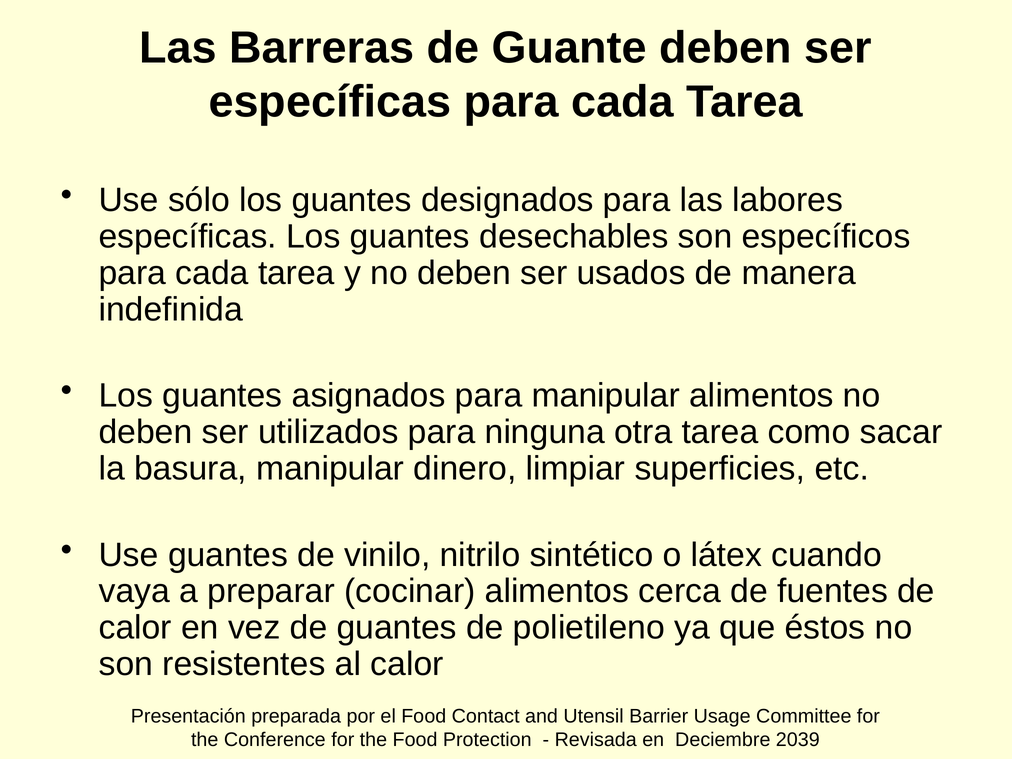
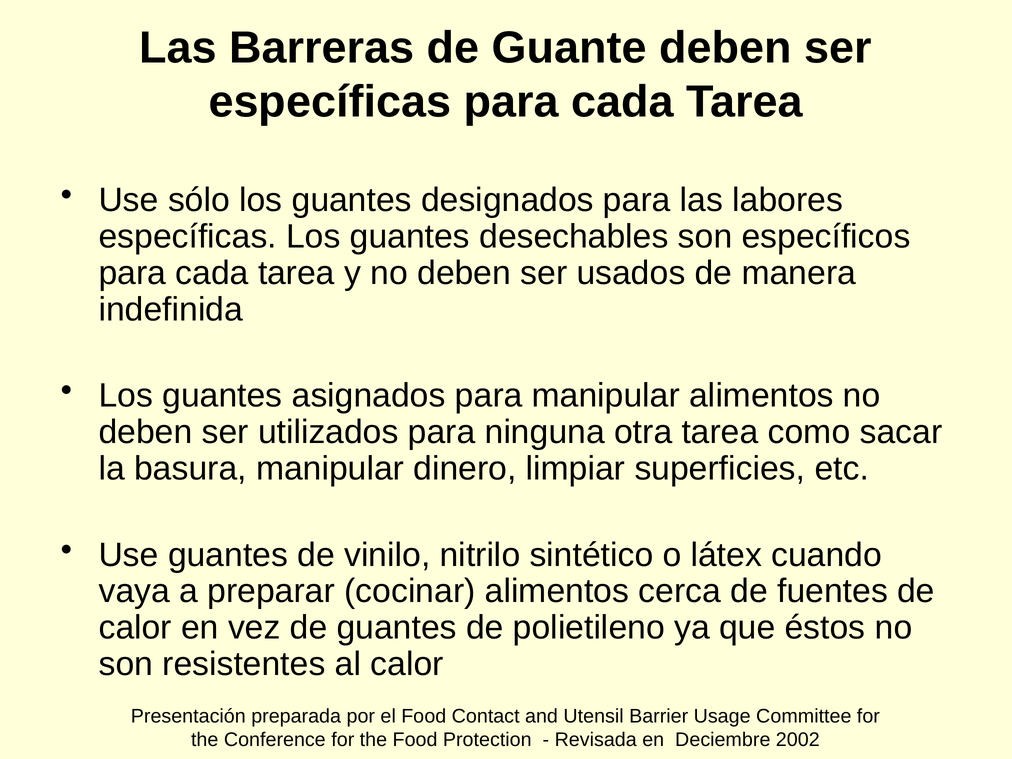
2039: 2039 -> 2002
